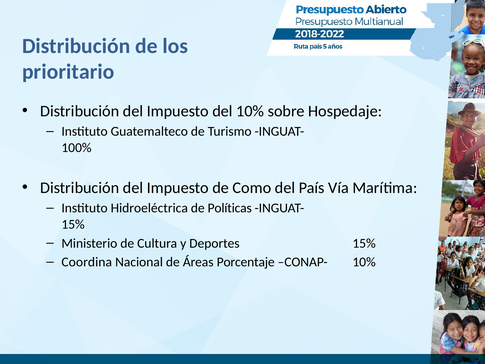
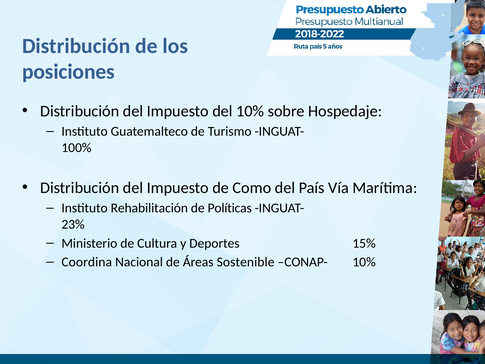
prioritario: prioritario -> posiciones
Hidroeléctrica: Hidroeléctrica -> Rehabilitación
15% at (73, 224): 15% -> 23%
Porcentaje: Porcentaje -> Sostenible
